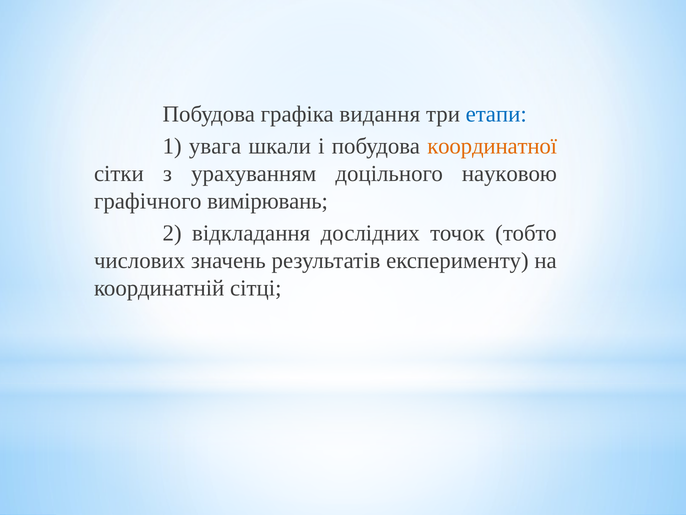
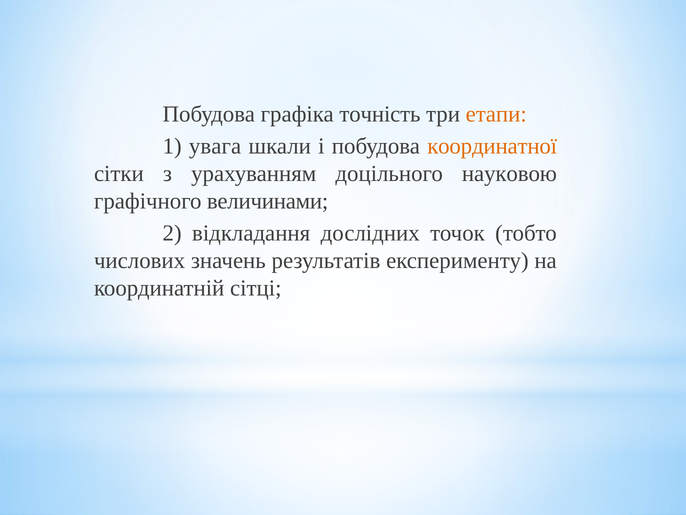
видання: видання -> точність
етапи colour: blue -> orange
вимірювань: вимірювань -> величинами
